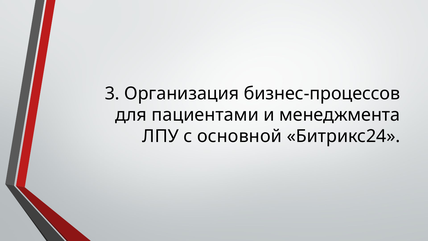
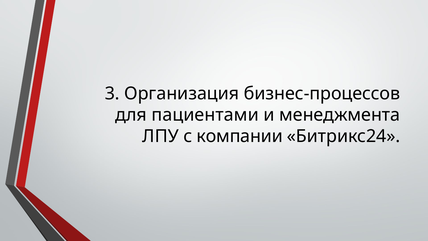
основной: основной -> компании
